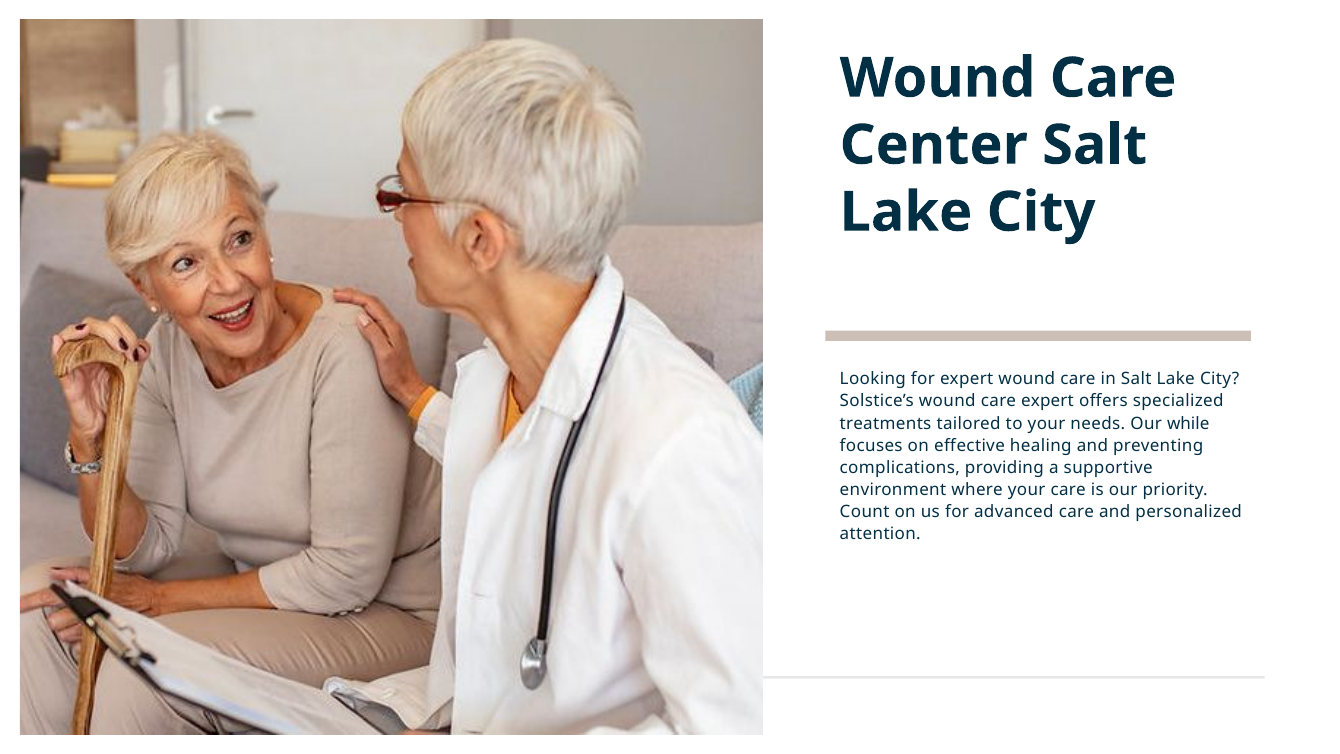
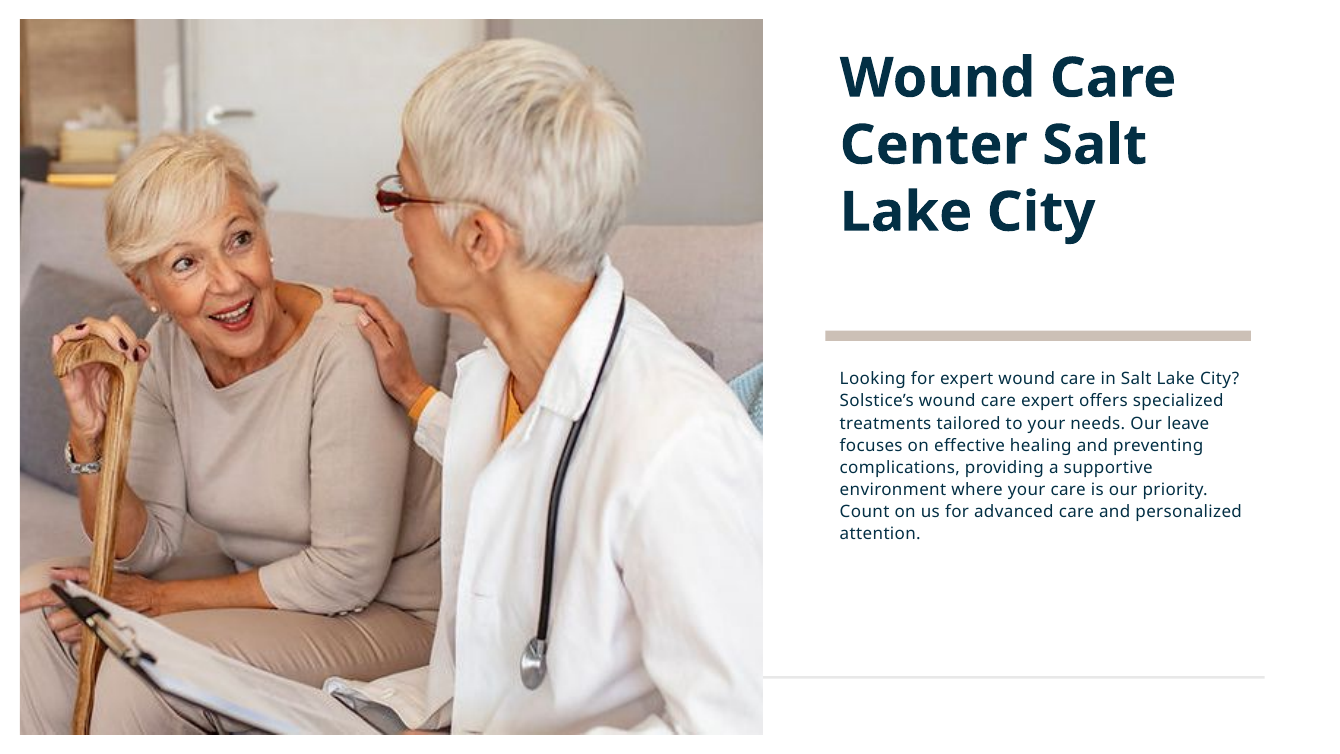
while: while -> leave
